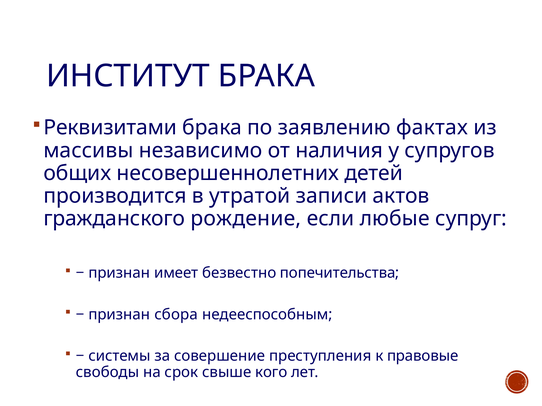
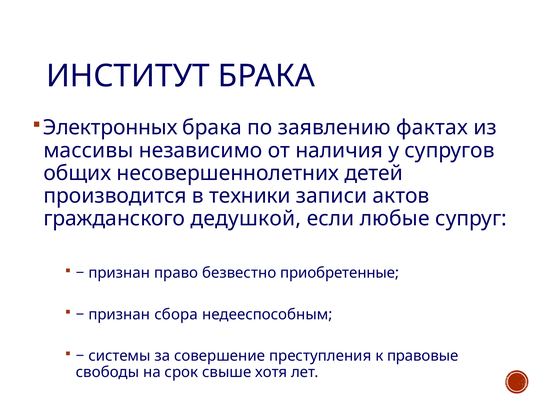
Реквизитами: Реквизитами -> Электронных
утратой: утратой -> техники
рождение: рождение -> дедушкой
имеет: имеет -> право
попечительства: попечительства -> приобретенные
кого: кого -> хотя
